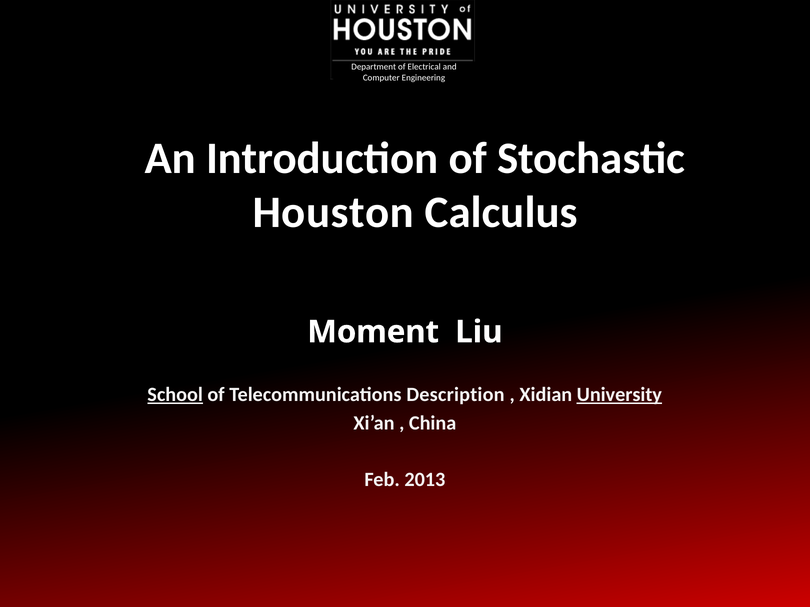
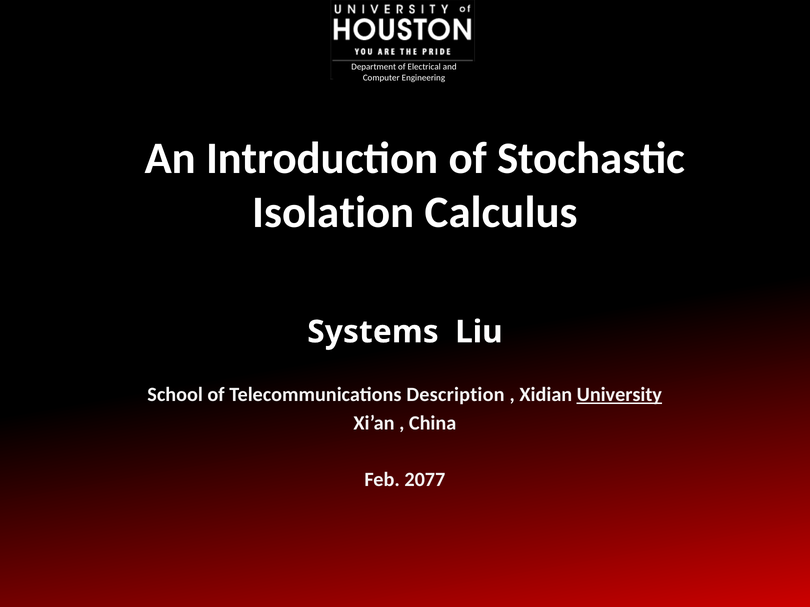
Houston: Houston -> Isolation
Moment: Moment -> Systems
School underline: present -> none
2013: 2013 -> 2077
